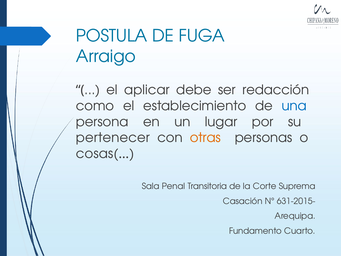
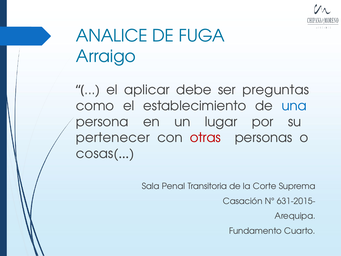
POSTULA: POSTULA -> ANALICE
redacción: redacción -> preguntas
otras colour: orange -> red
